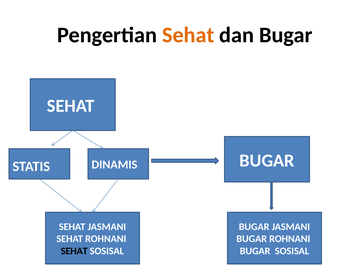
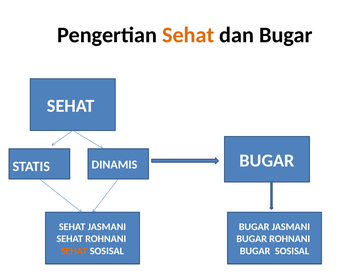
SEHAT at (74, 251) colour: black -> orange
